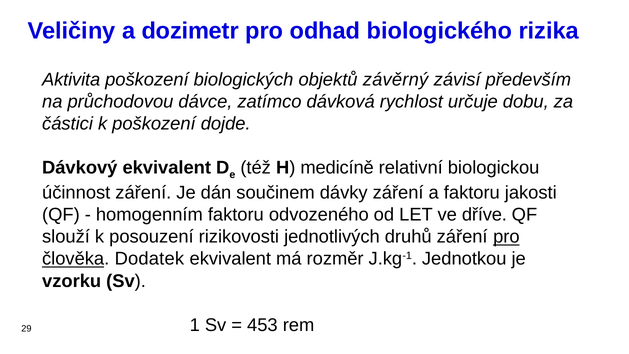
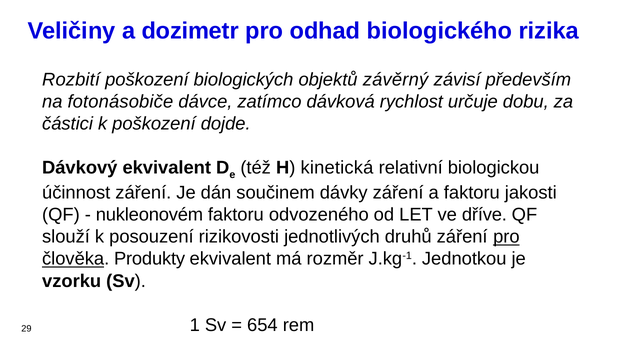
Aktivita: Aktivita -> Rozbití
průchodovou: průchodovou -> fotonásobiče
medicíně: medicíně -> kinetická
homogenním: homogenním -> nukleonovém
Dodatek: Dodatek -> Produkty
453: 453 -> 654
